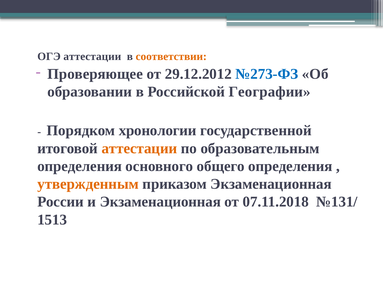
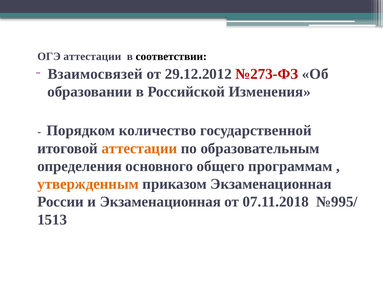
соответствии colour: orange -> black
Проверяющее: Проверяющее -> Взаимосвязей
№273-ФЗ colour: blue -> red
Географии: Географии -> Изменения
хронологии: хронологии -> количество
общего определения: определения -> программам
№131/: №131/ -> №995/
